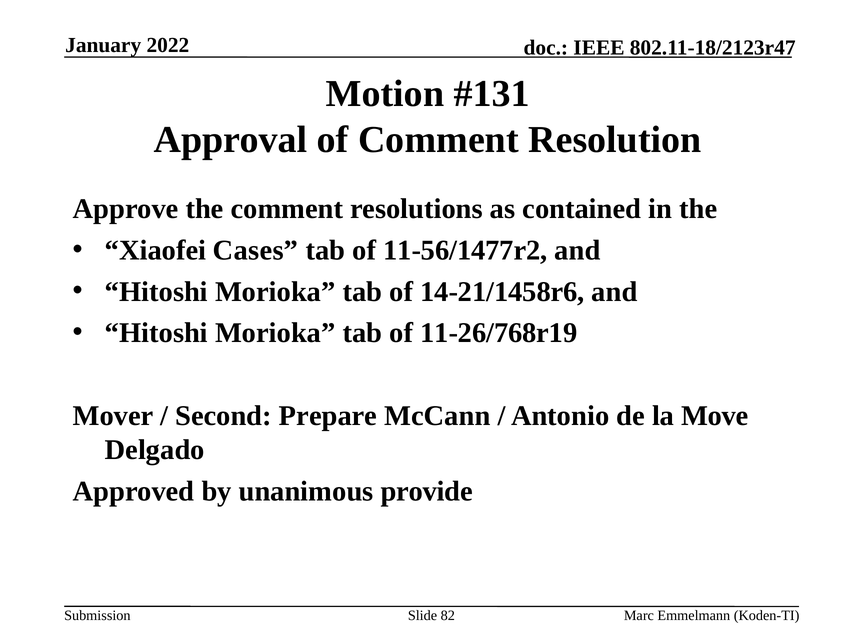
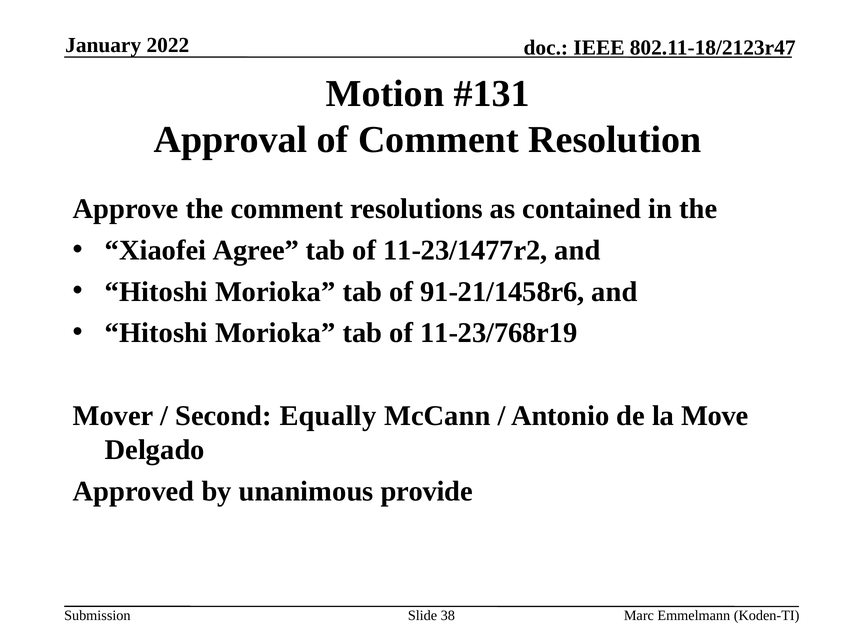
Cases: Cases -> Agree
11-56/1477r2: 11-56/1477r2 -> 11-23/1477r2
14-21/1458r6: 14-21/1458r6 -> 91-21/1458r6
11-26/768r19: 11-26/768r19 -> 11-23/768r19
Prepare: Prepare -> Equally
82: 82 -> 38
